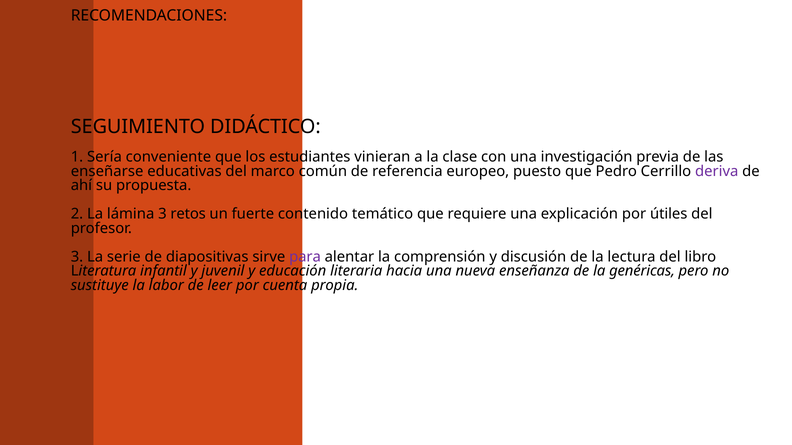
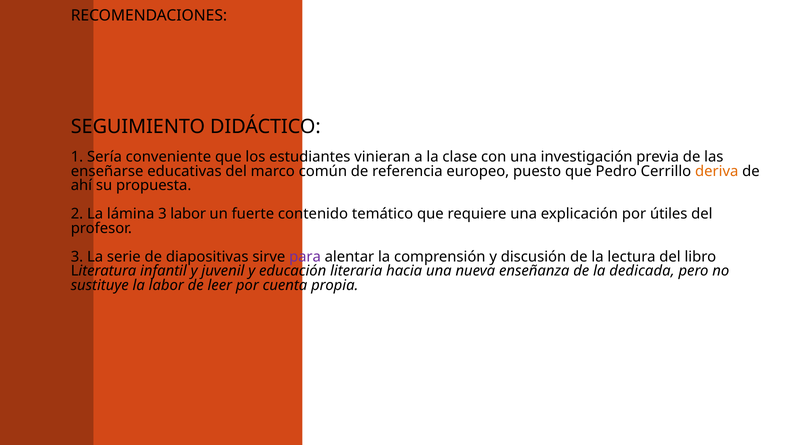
deriva colour: purple -> orange
3 retos: retos -> labor
genéricas: genéricas -> dedicada
